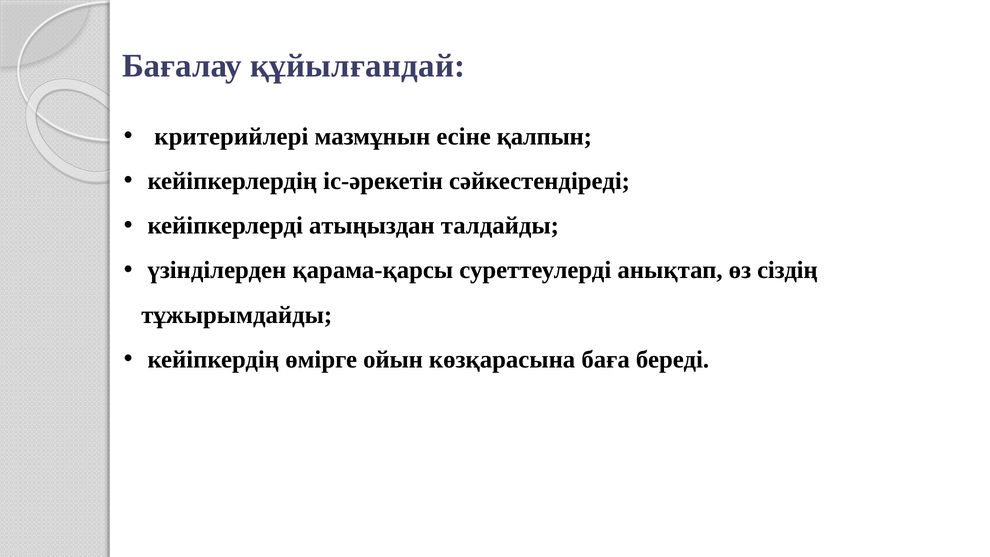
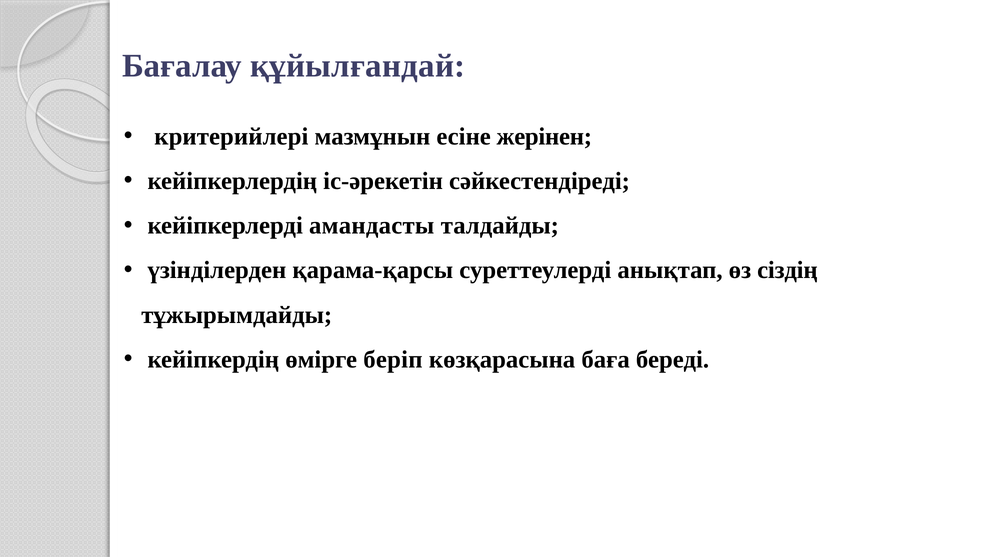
қалпын: қалпын -> жерінен
атыңыздан: атыңыздан -> амандасты
ойын: ойын -> беріп
